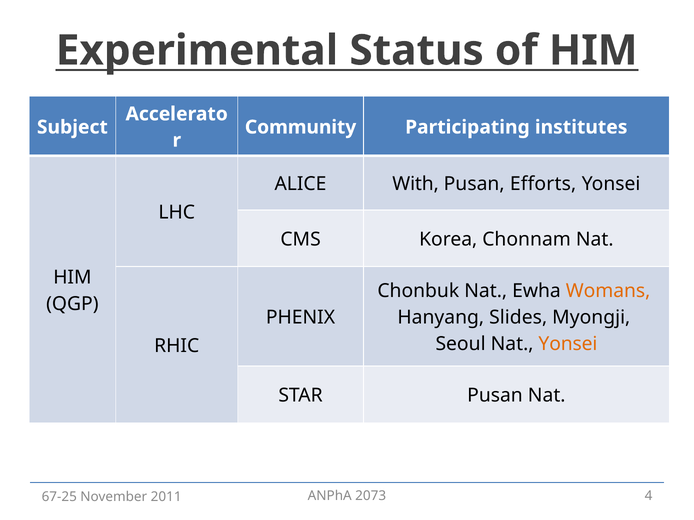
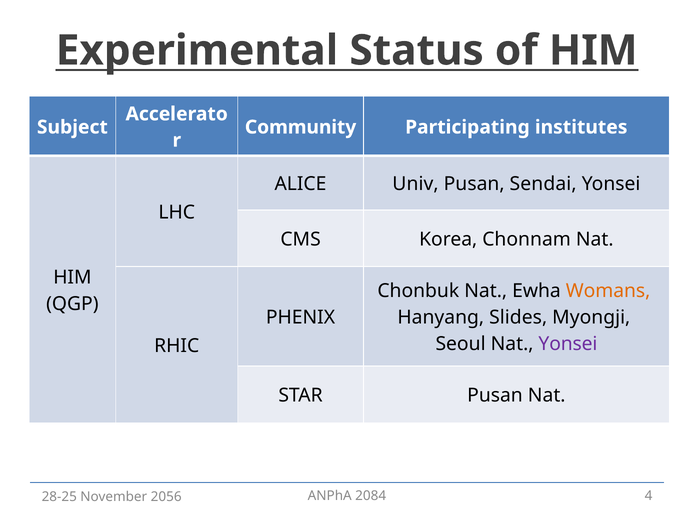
With: With -> Univ
Efforts: Efforts -> Sendai
Yonsei at (568, 344) colour: orange -> purple
2073: 2073 -> 2084
67-25: 67-25 -> 28-25
2011: 2011 -> 2056
